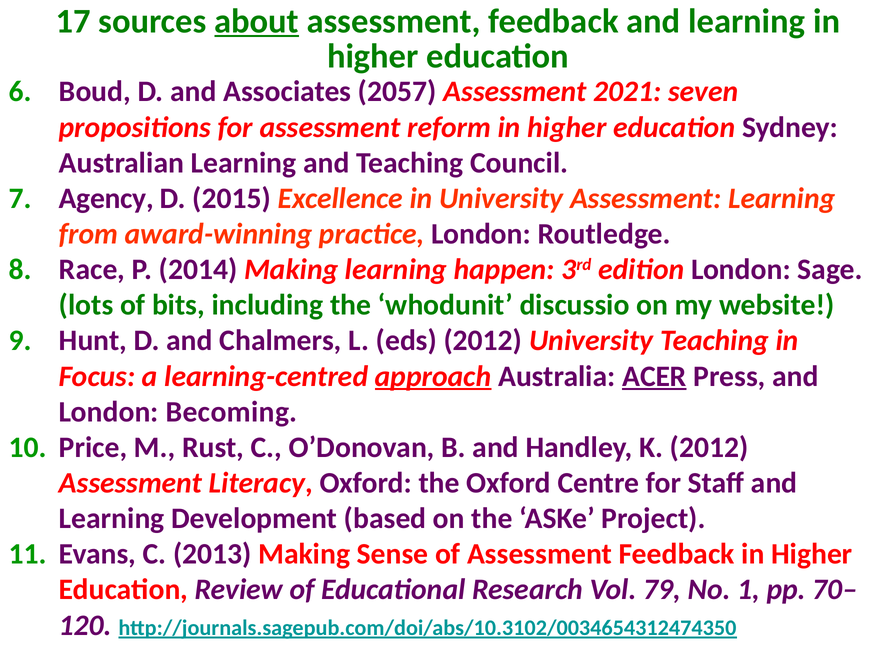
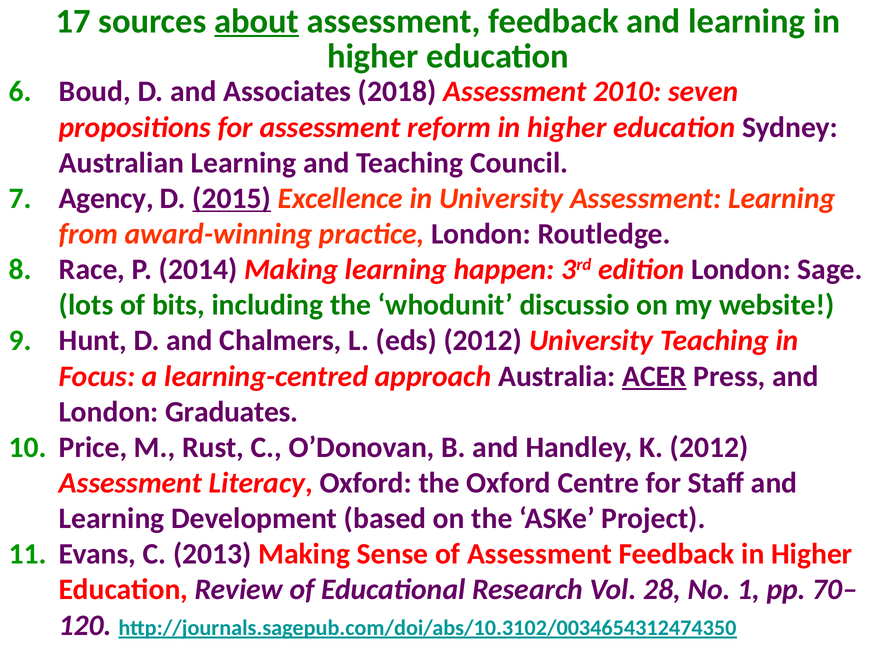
2057: 2057 -> 2018
2021: 2021 -> 2010
2015 underline: none -> present
approach underline: present -> none
Becoming: Becoming -> Graduates
79: 79 -> 28
